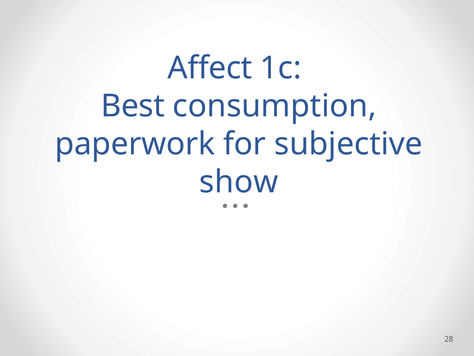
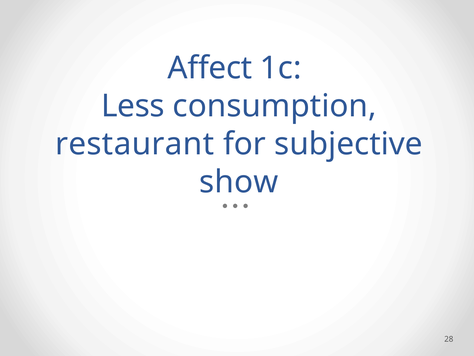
Best: Best -> Less
paperwork: paperwork -> restaurant
